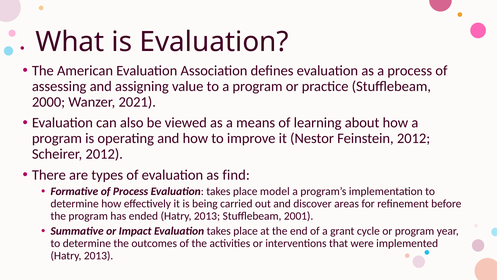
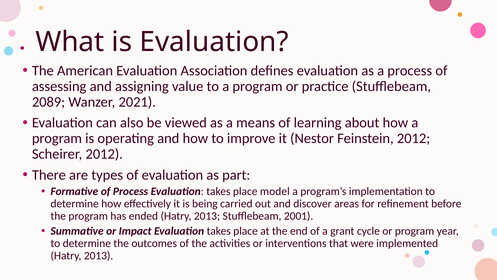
2000: 2000 -> 2089
find: find -> part
